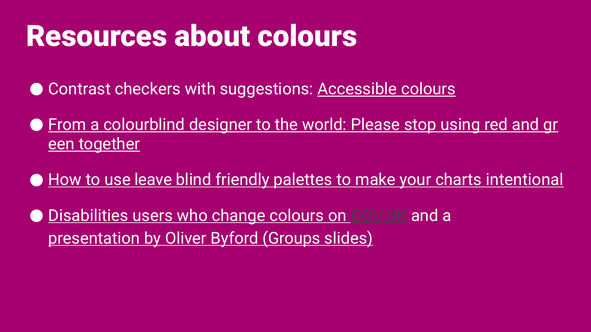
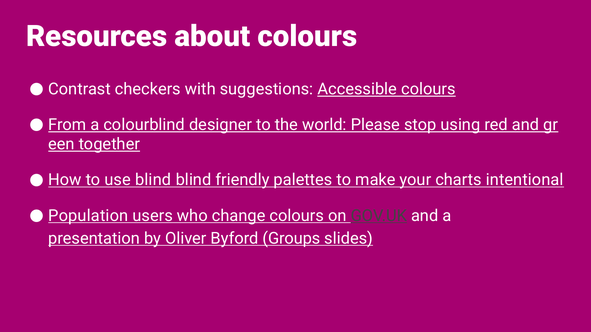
use leave: leave -> blind
Disabilities: Disabilities -> Population
